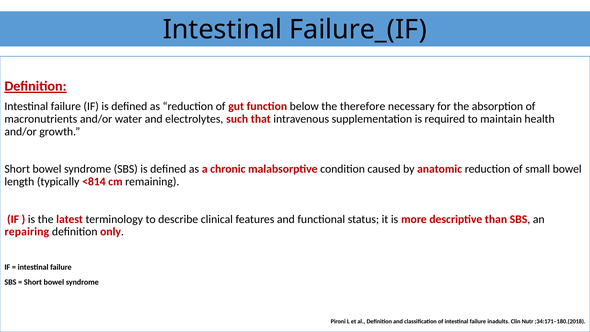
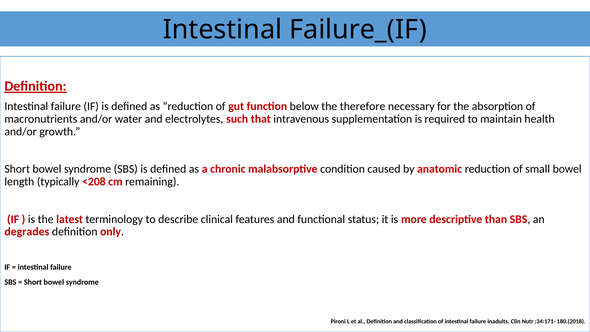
<814: <814 -> <208
repairing: repairing -> degrades
